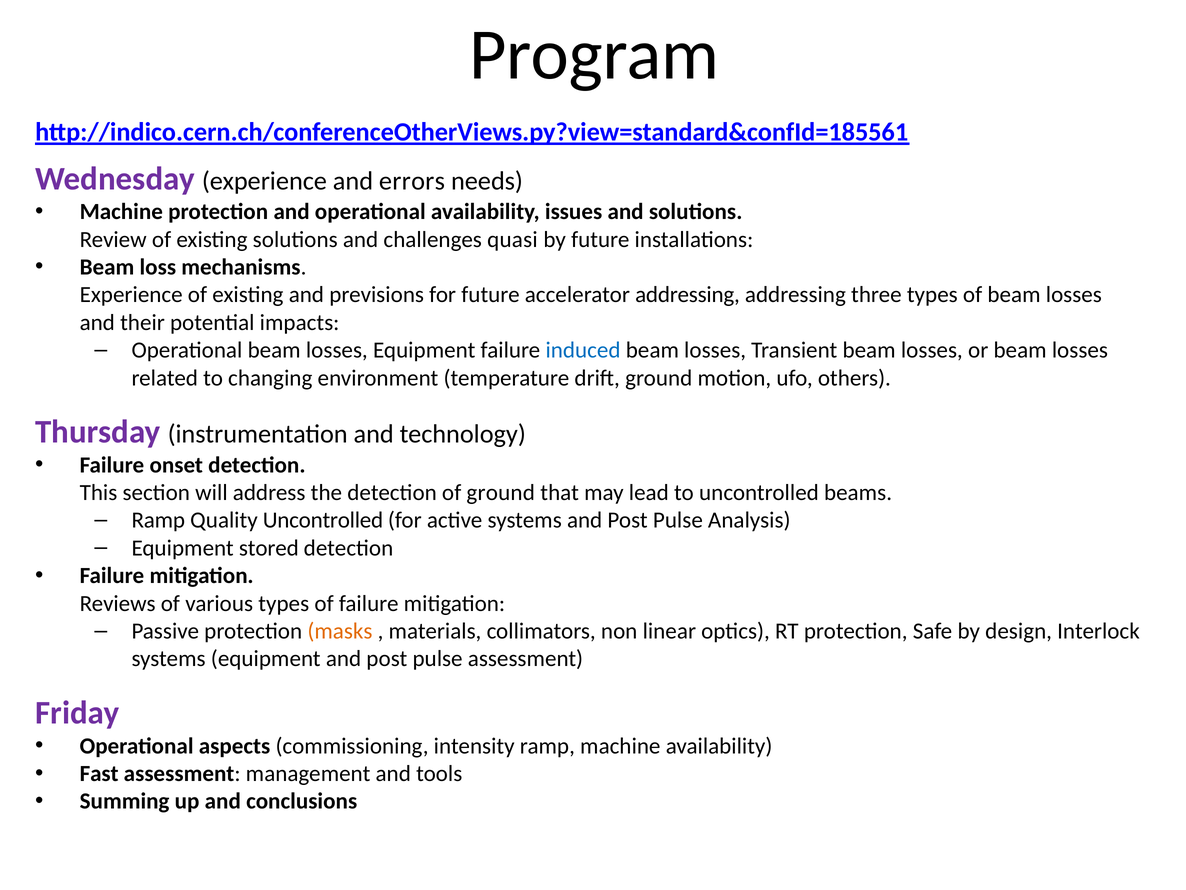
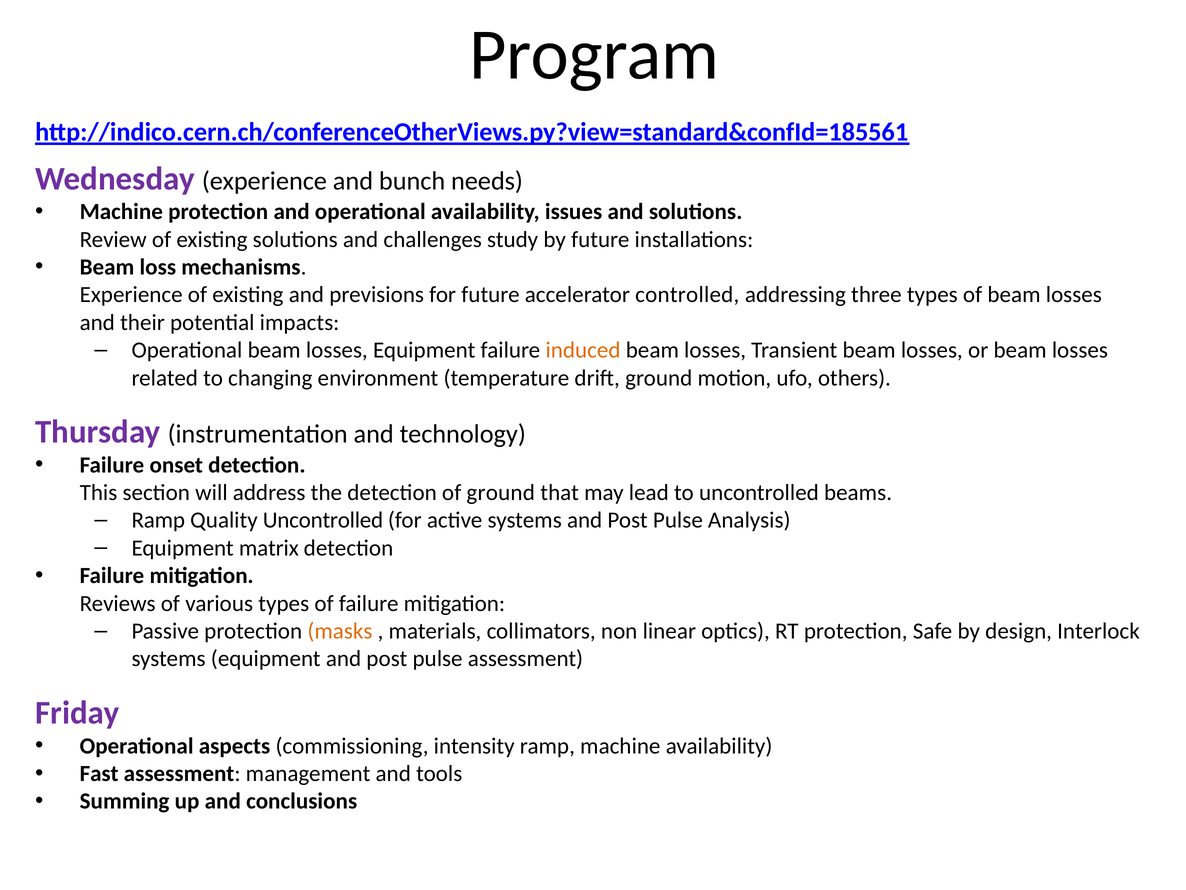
errors: errors -> bunch
quasi: quasi -> study
accelerator addressing: addressing -> controlled
induced colour: blue -> orange
stored: stored -> matrix
